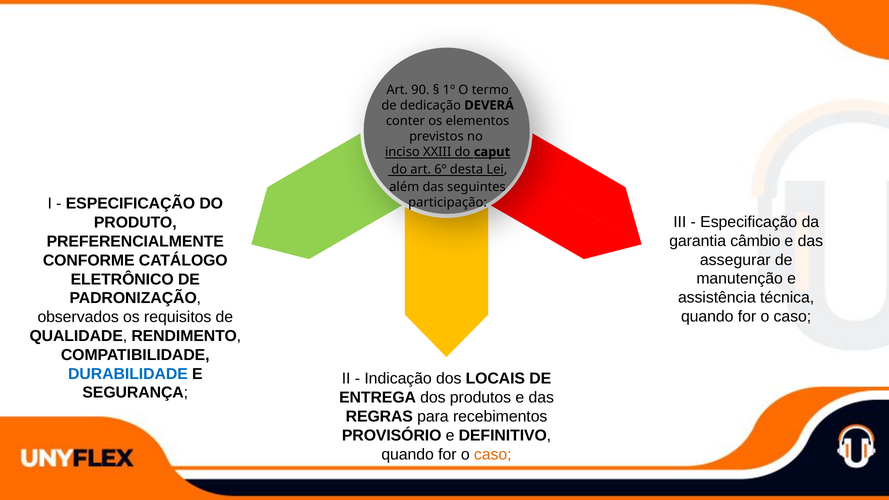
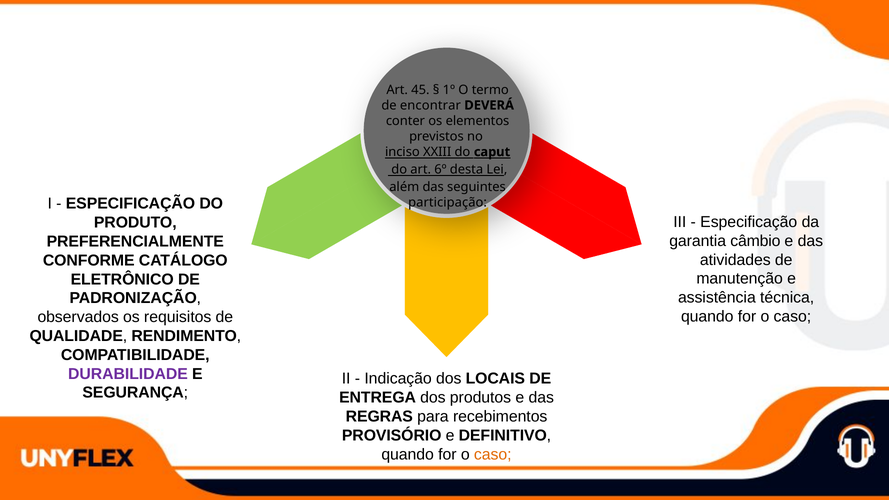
90: 90 -> 45
dedicação: dedicação -> encontrar
assegurar: assegurar -> atividades
DURABILIDADE colour: blue -> purple
